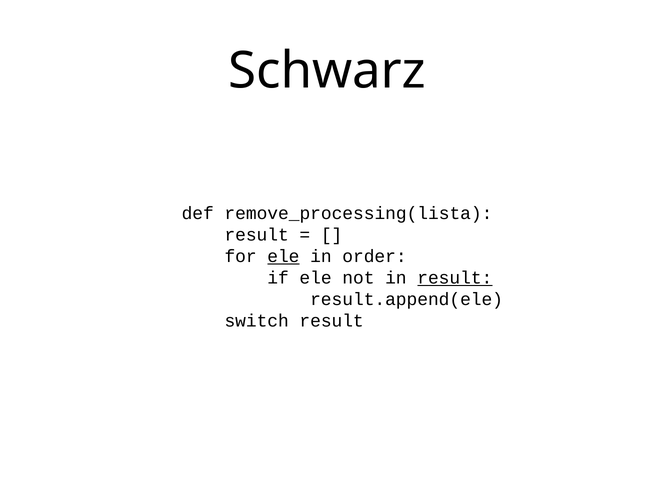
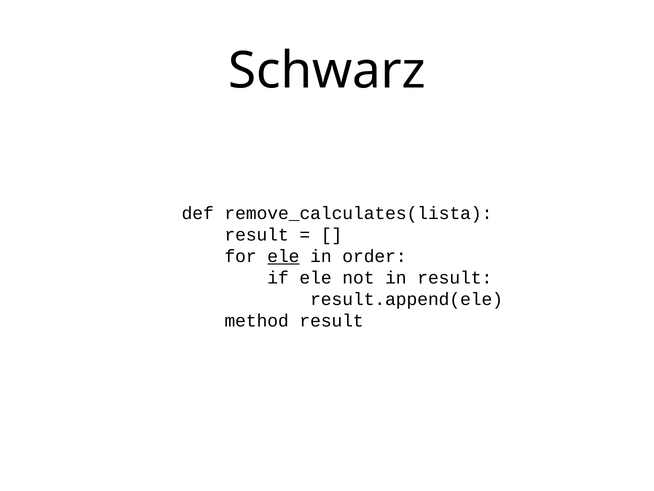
remove_processing(lista: remove_processing(lista -> remove_calculates(lista
result at (455, 278) underline: present -> none
switch: switch -> method
